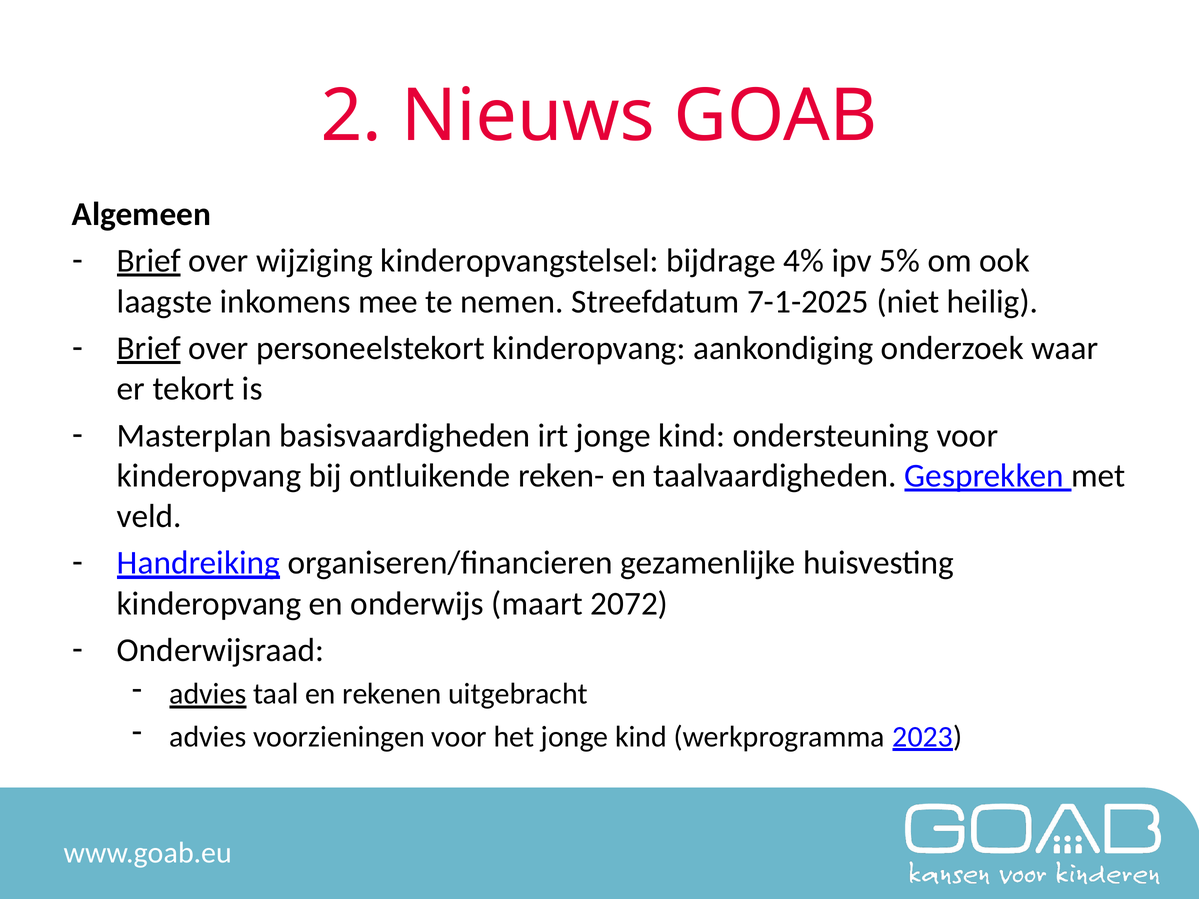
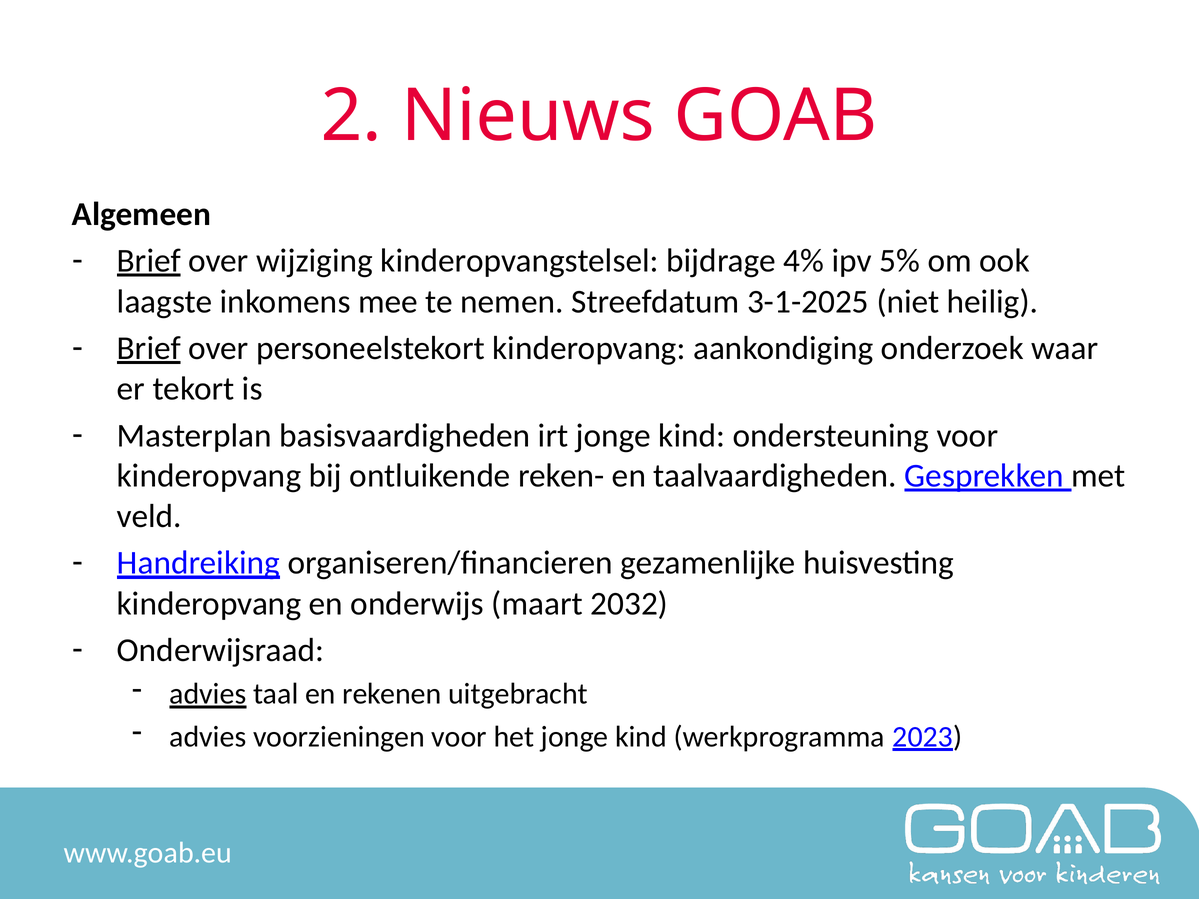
7-1-2025: 7-1-2025 -> 3-1-2025
2072: 2072 -> 2032
